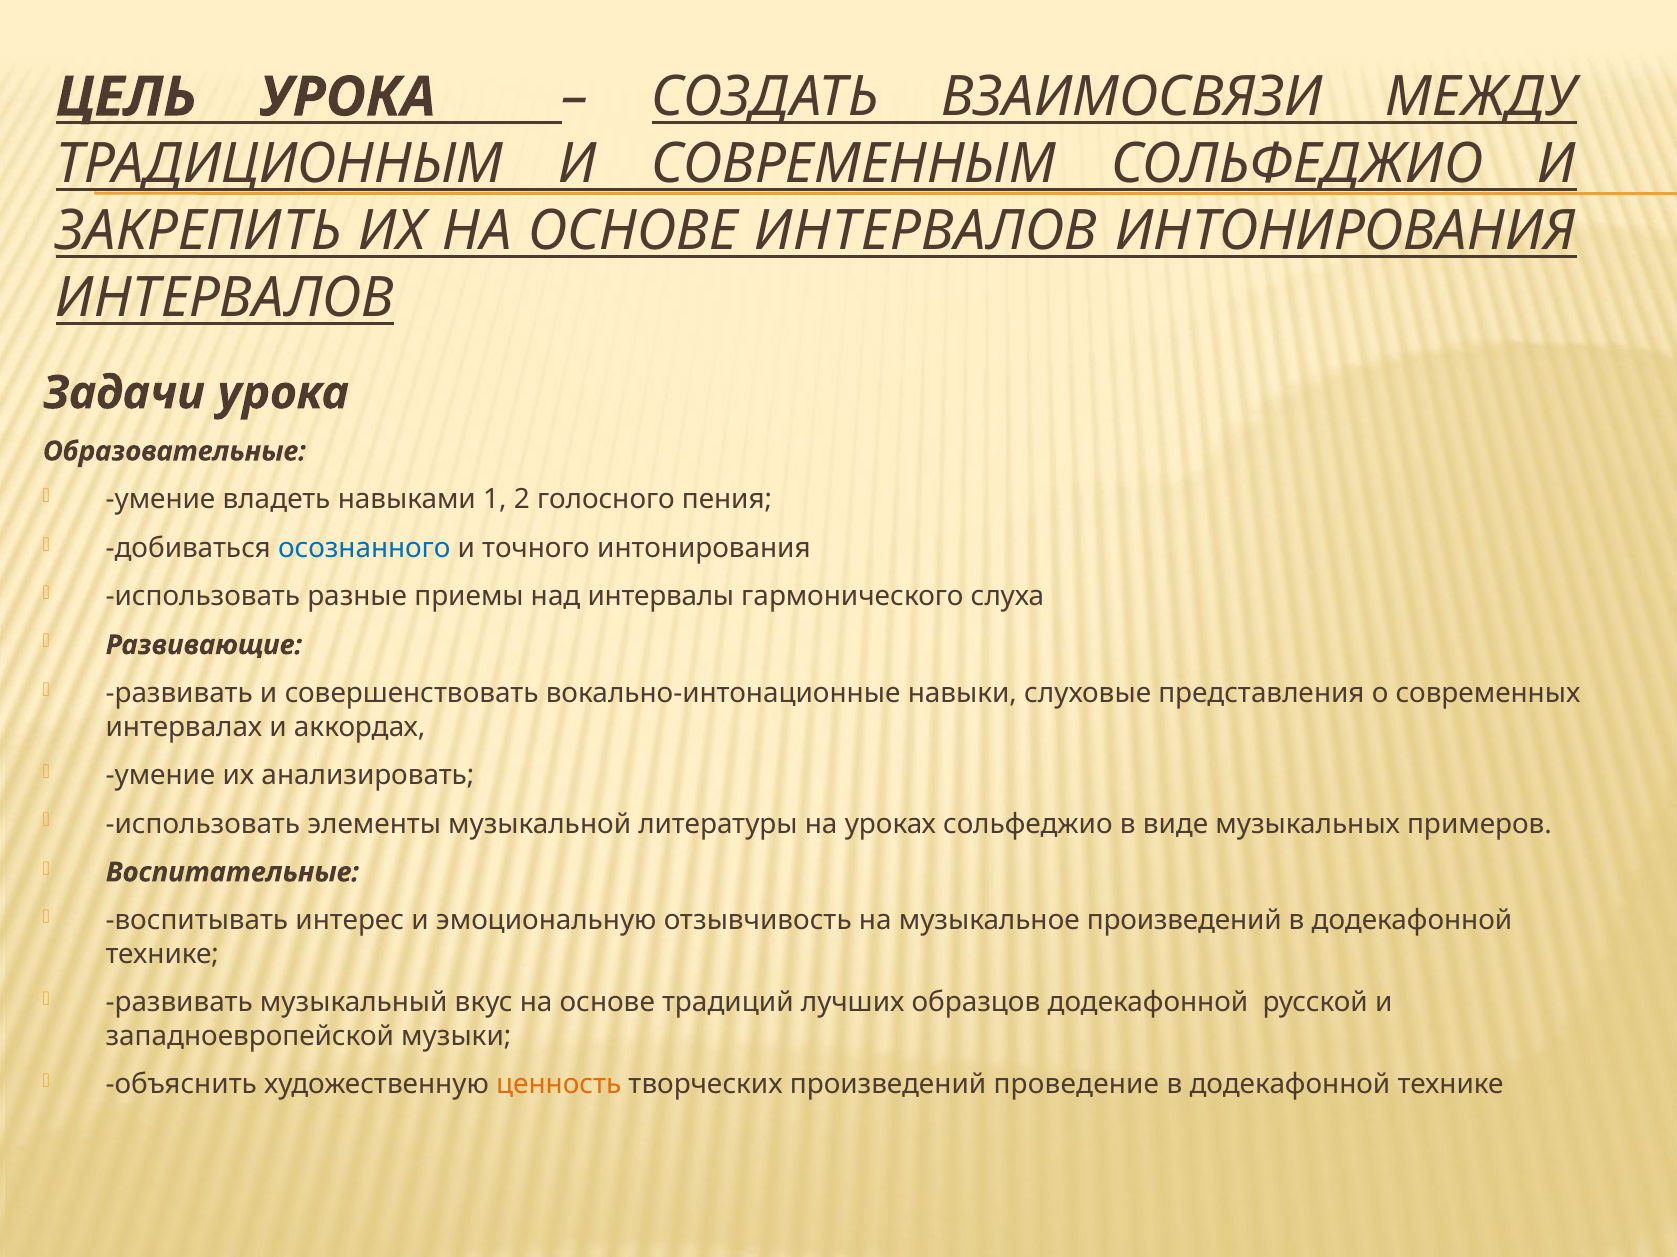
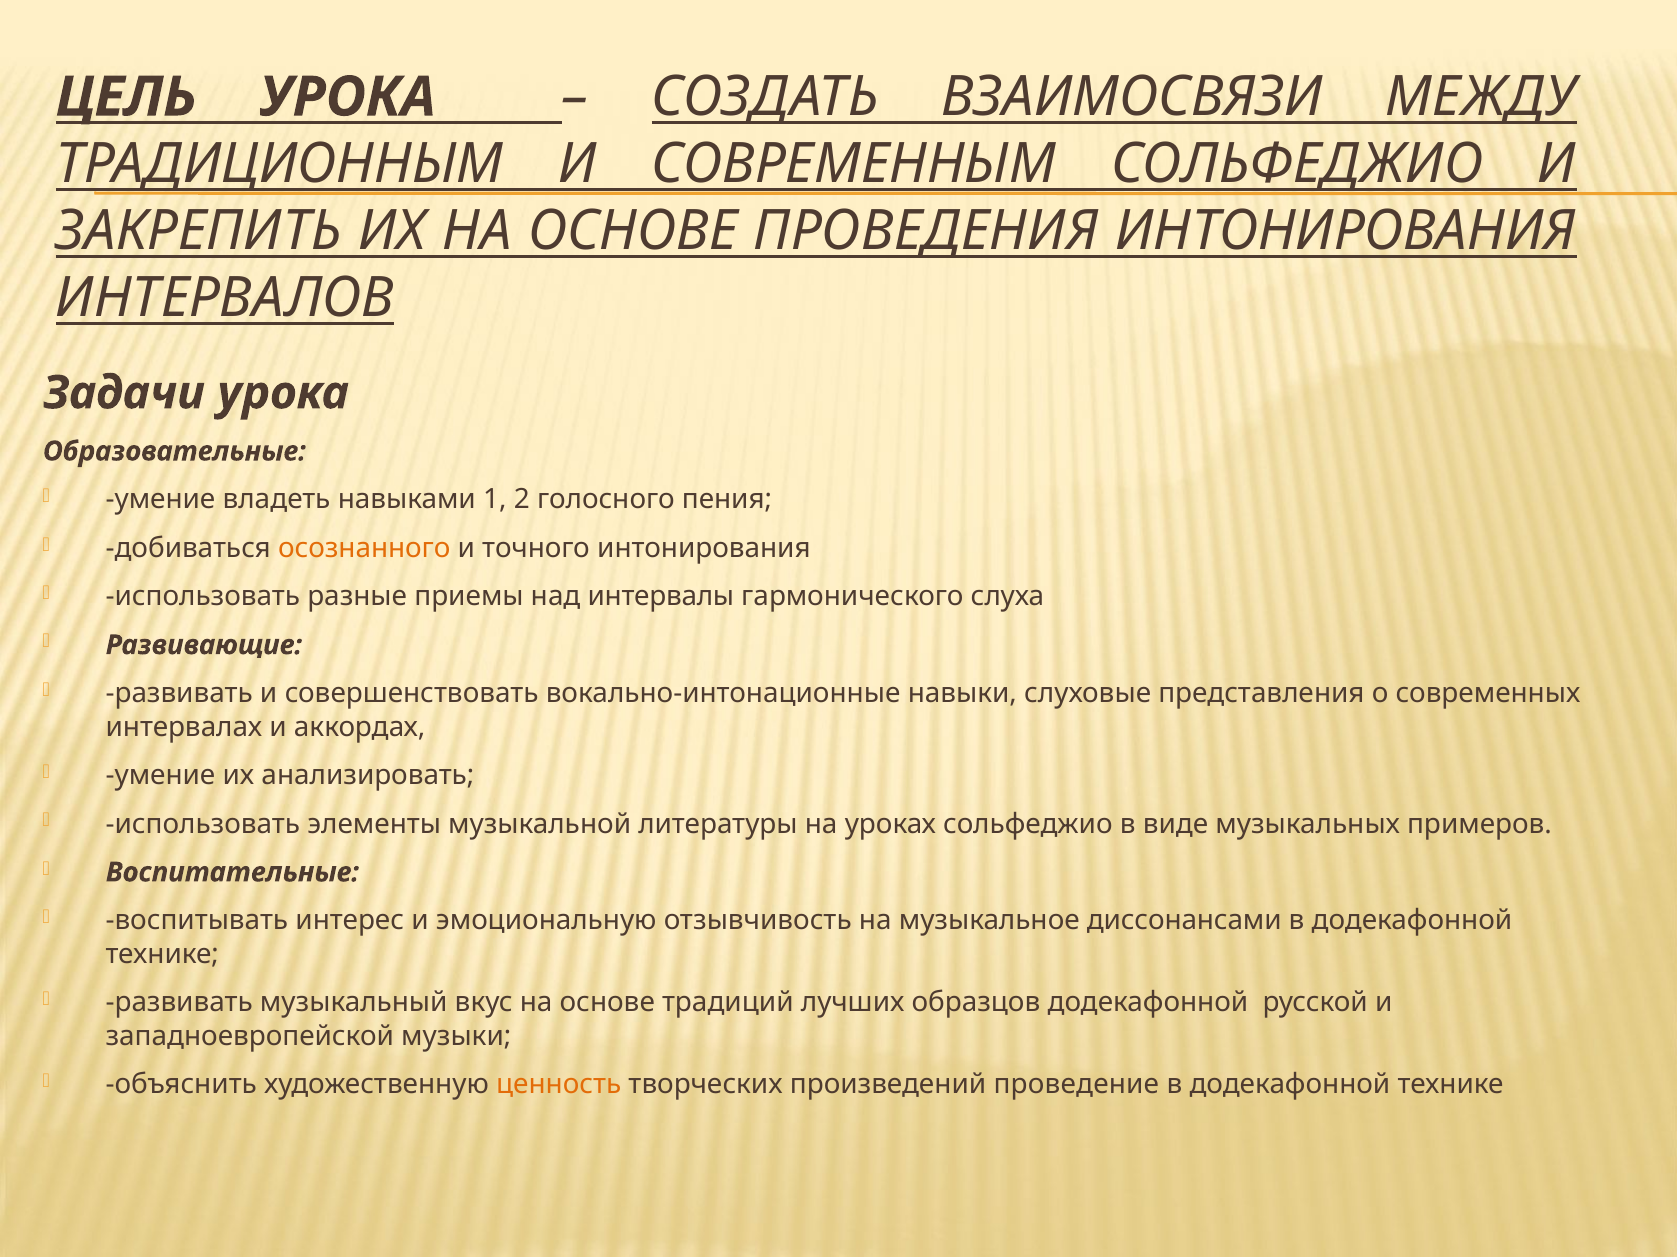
ОСНОВЕ ИНТЕРВАЛОВ: ИНТЕРВАЛОВ -> ПРОВЕДЕНИЯ
осознанного colour: blue -> orange
музыкальное произведений: произведений -> диссонансами
